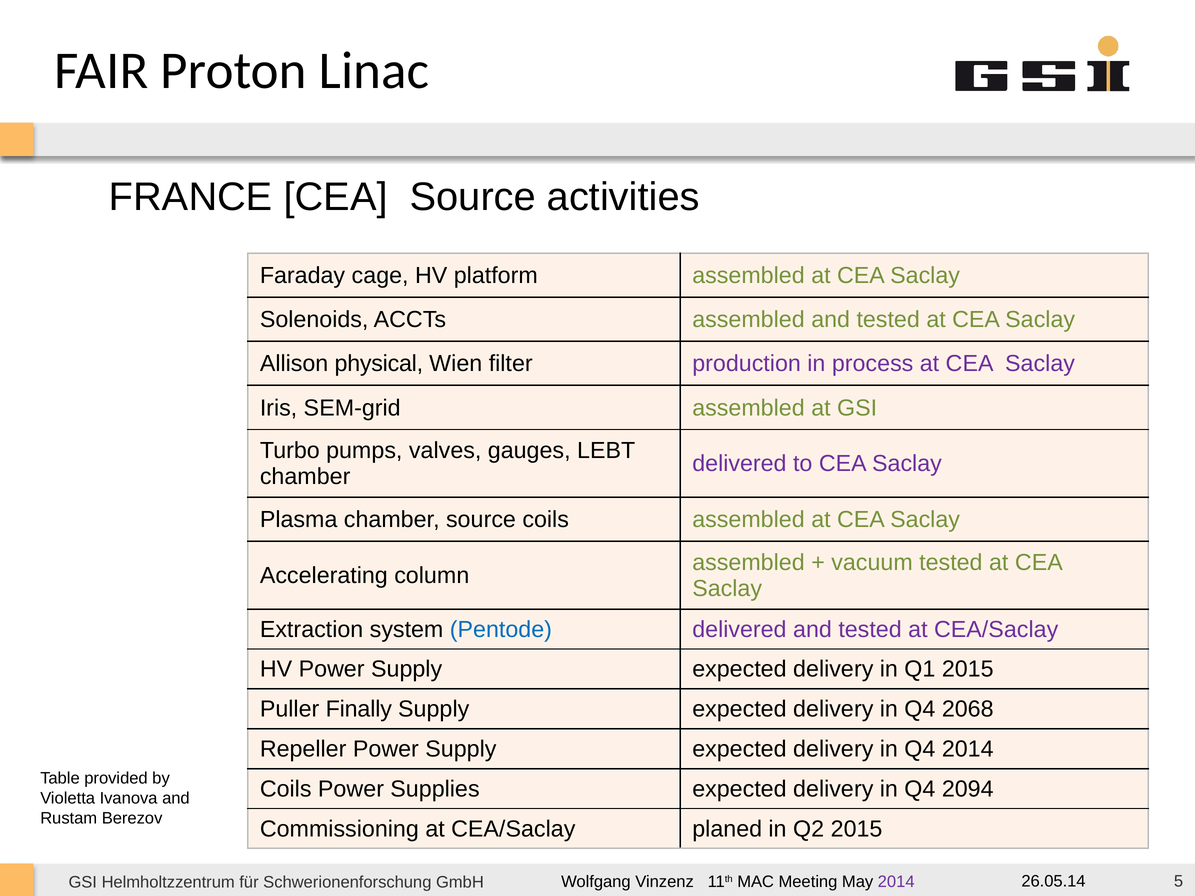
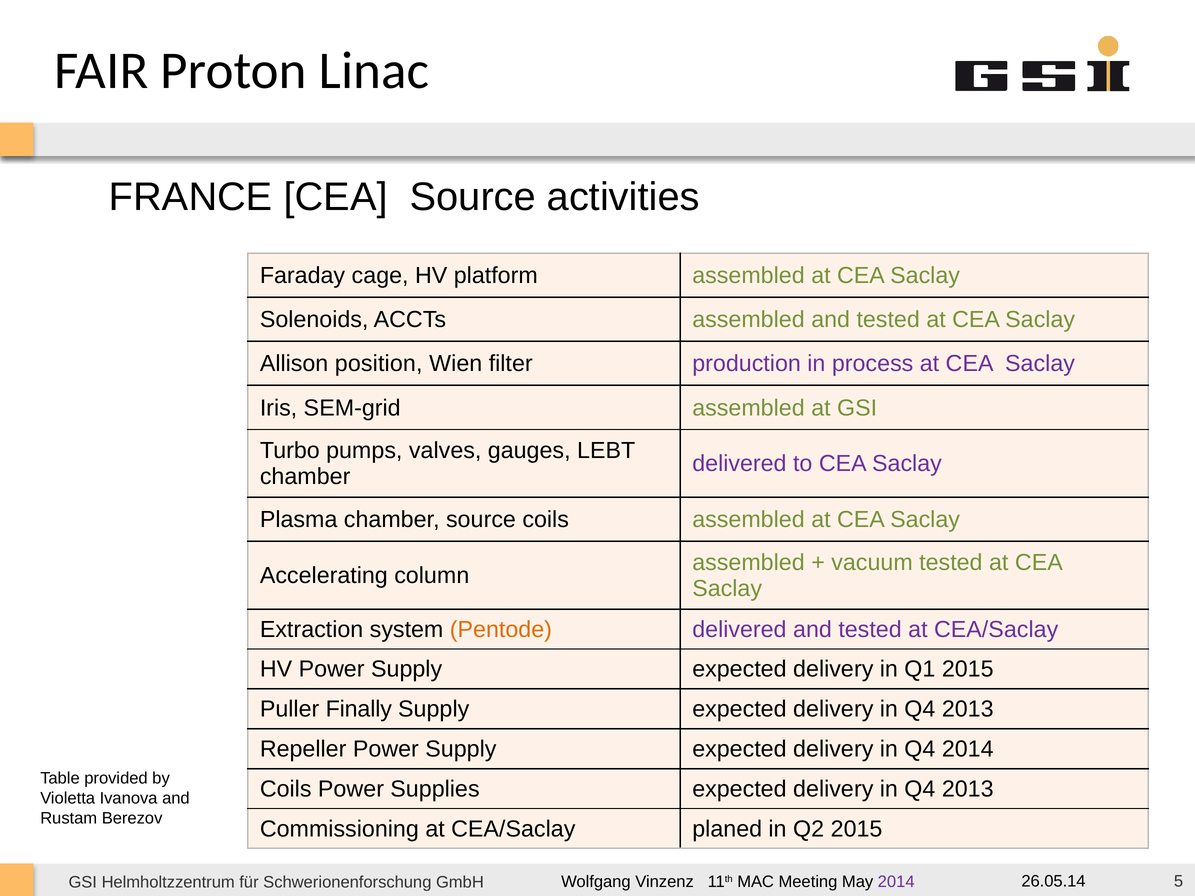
physical: physical -> position
Pentode colour: blue -> orange
2068 at (968, 709): 2068 -> 2013
2094 at (968, 789): 2094 -> 2013
